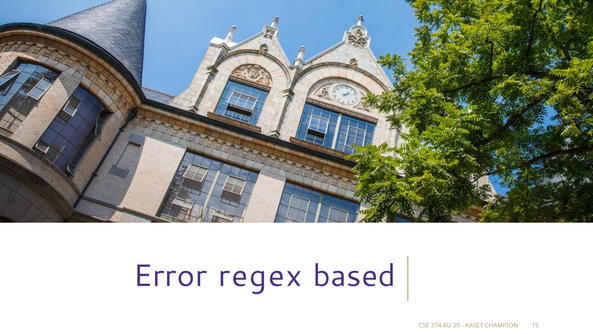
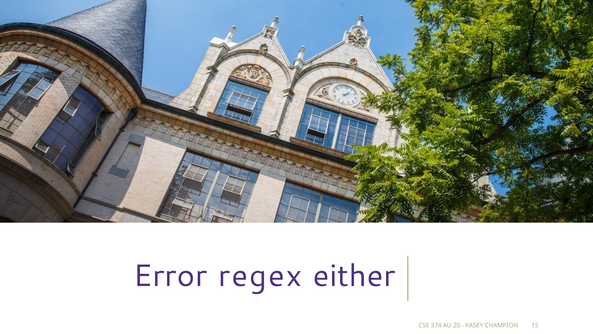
based: based -> either
